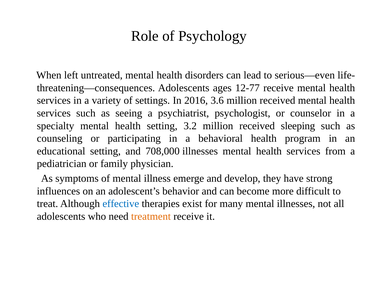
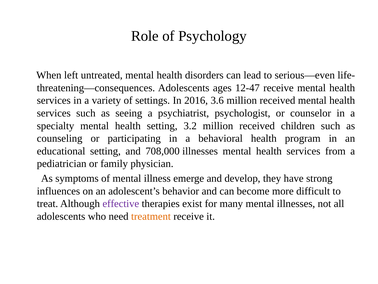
12-77: 12-77 -> 12-47
sleeping: sleeping -> children
effective colour: blue -> purple
